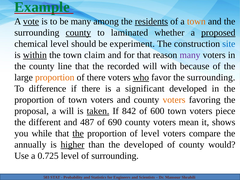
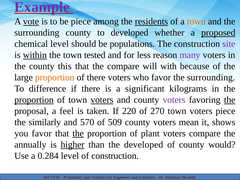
Example colour: green -> purple
be many: many -> piece
county at (78, 33) underline: present -> none
to laminated: laminated -> developed
experiment: experiment -> populations
site colour: blue -> purple
claim: claim -> tested
for that: that -> less
line: line -> this
the recorded: recorded -> compare
who underline: present -> none
significant developed: developed -> kilograms
proportion at (34, 100) underline: none -> present
voters at (102, 100) underline: none -> present
voters at (174, 100) colour: orange -> purple
the at (230, 100) underline: none -> present
a will: will -> feel
taken underline: present -> none
842: 842 -> 220
600: 600 -> 270
different: different -> similarly
487: 487 -> 570
690: 690 -> 509
you while: while -> favor
of level: level -> plant
0.725: 0.725 -> 0.284
of surrounding: surrounding -> construction
